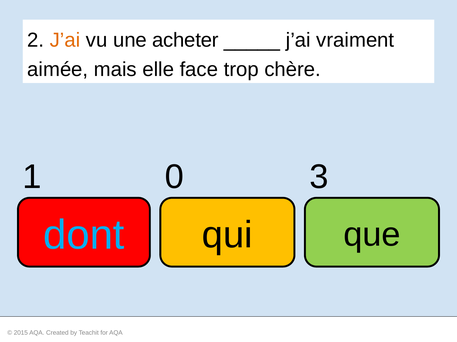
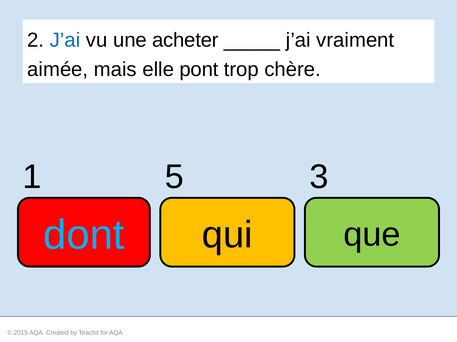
J’ai at (65, 40) colour: orange -> blue
face: face -> pont
0: 0 -> 5
